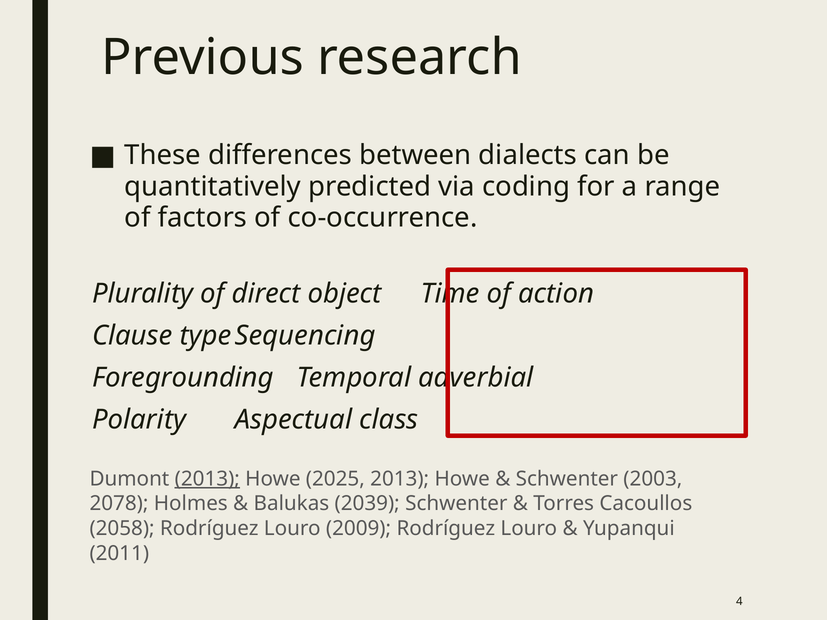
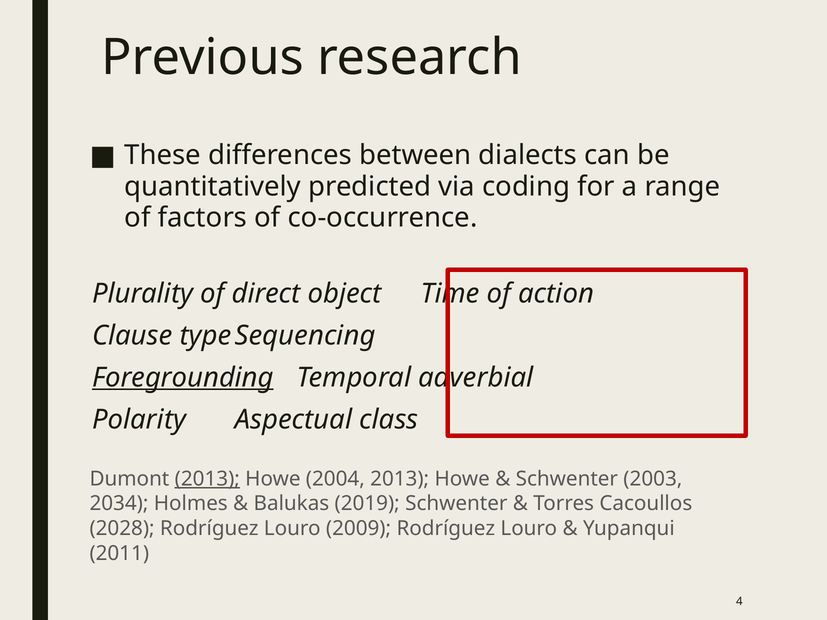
Foregrounding underline: none -> present
2025: 2025 -> 2004
2078: 2078 -> 2034
2039: 2039 -> 2019
2058: 2058 -> 2028
